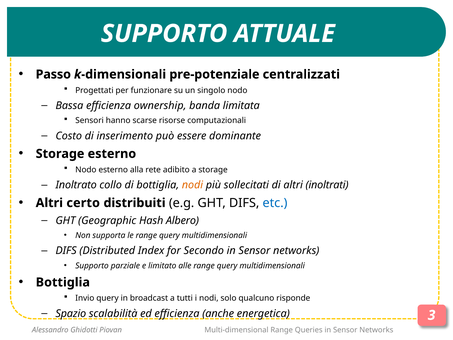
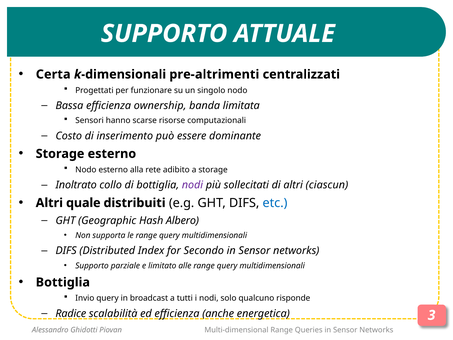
Passo: Passo -> Certa
pre-potenziale: pre-potenziale -> pre-altrimenti
nodi at (192, 185) colour: orange -> purple
inoltrati: inoltrati -> ciascun
certo: certo -> quale
Spazio: Spazio -> Radice
